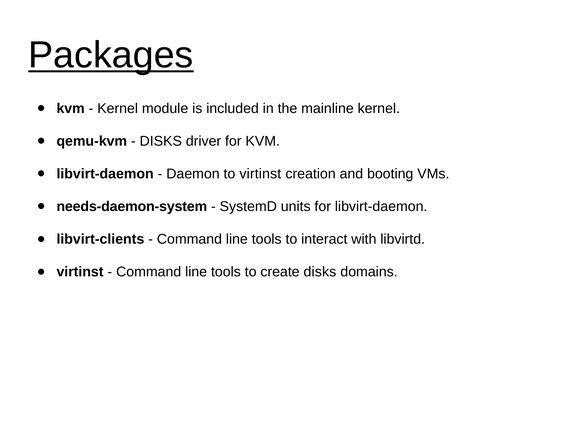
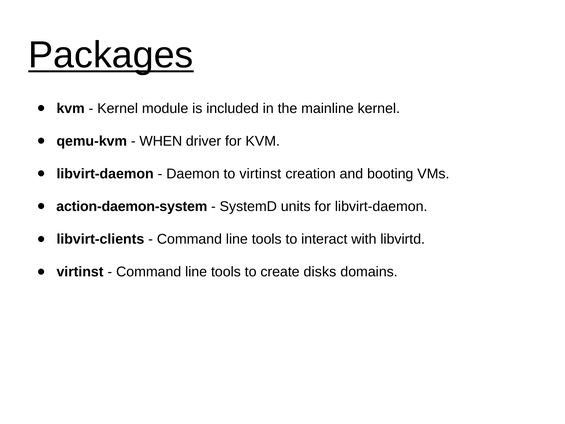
DISKS at (161, 141): DISKS -> WHEN
needs-daemon-system: needs-daemon-system -> action-daemon-system
